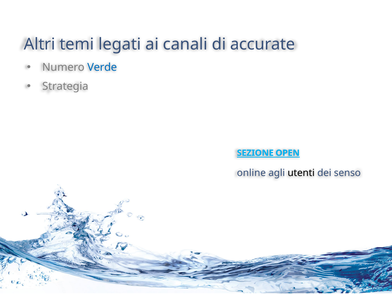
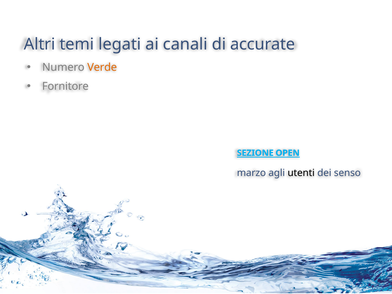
Verde colour: blue -> orange
Strategia: Strategia -> Fornitore
online: online -> marzo
